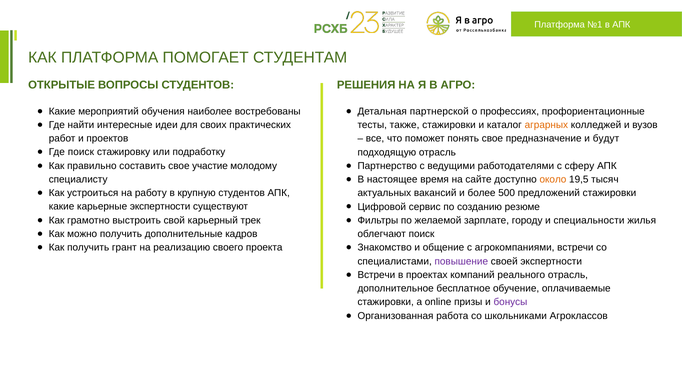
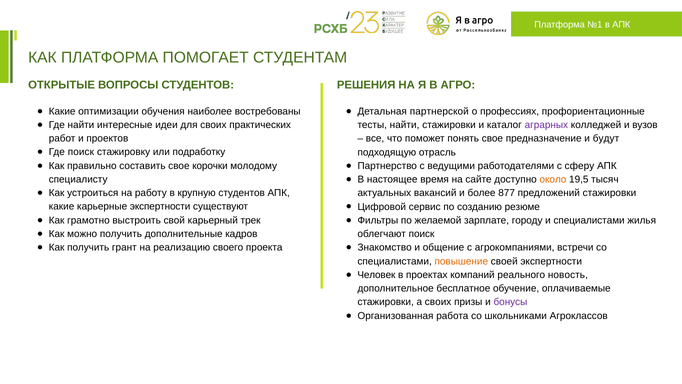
мероприятий: мероприятий -> оптимизации
тесты также: также -> найти
аграрных colour: orange -> purple
участие: участие -> корочки
500: 500 -> 877
и специальности: специальности -> специалистами
повышение colour: purple -> orange
Встречи at (376, 275): Встречи -> Человек
реального отрасль: отрасль -> новость
а online: online -> своих
